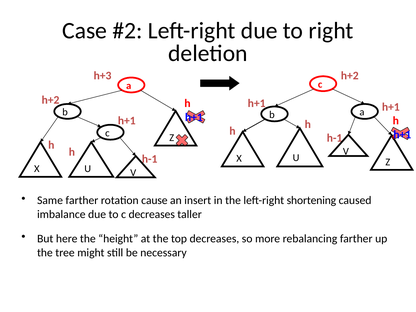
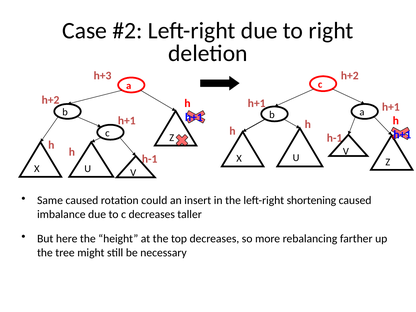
Same farther: farther -> caused
cause: cause -> could
